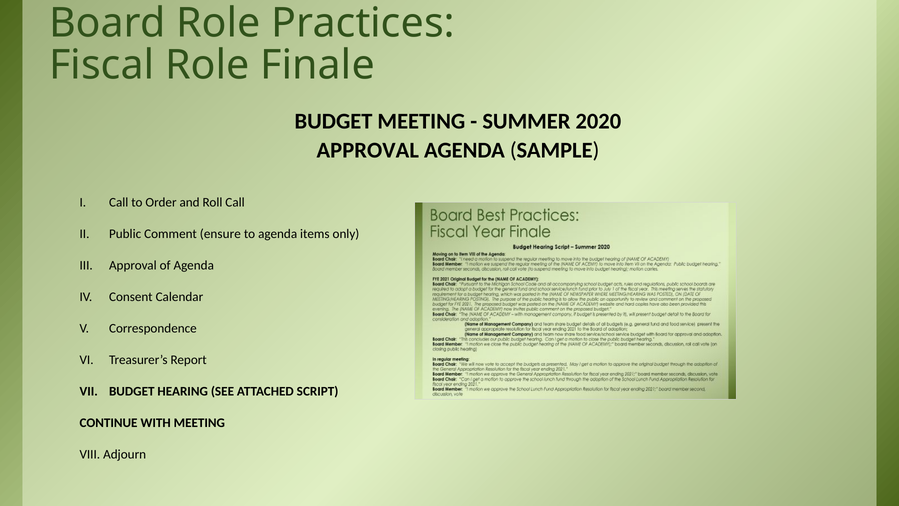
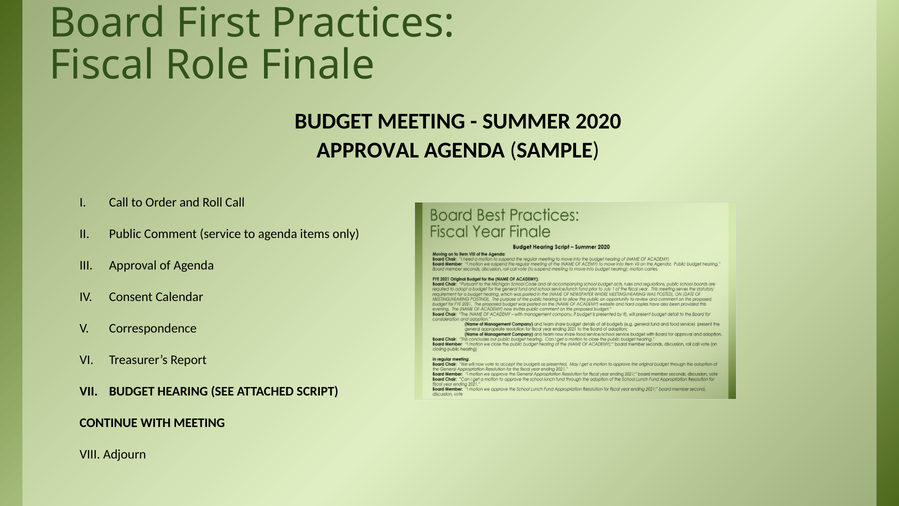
Board Role: Role -> First
ensure: ensure -> service
